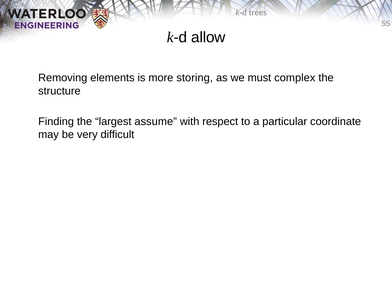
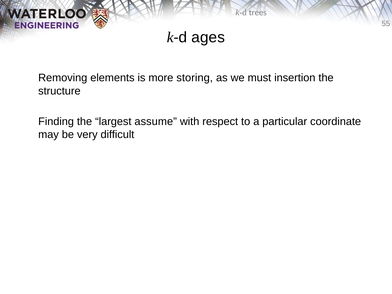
allow: allow -> ages
complex: complex -> insertion
